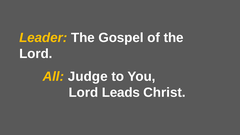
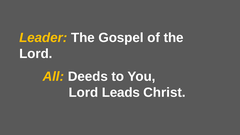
Judge: Judge -> Deeds
